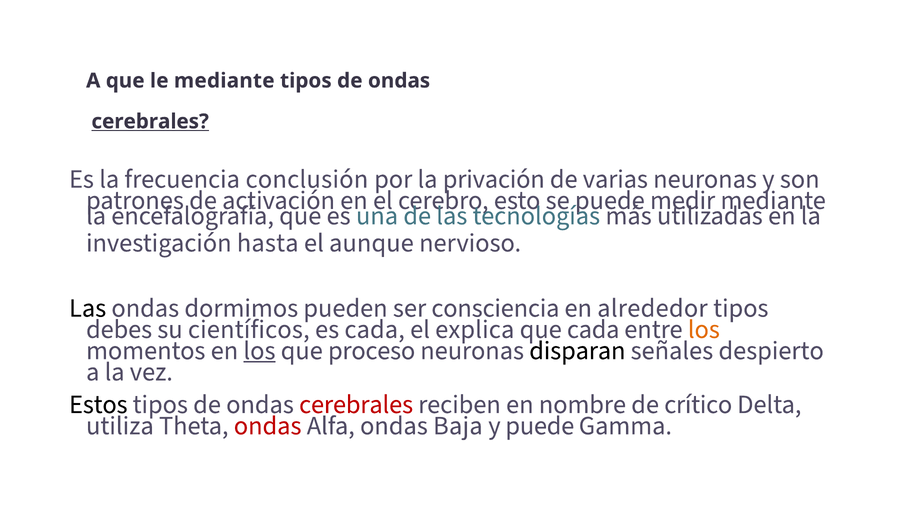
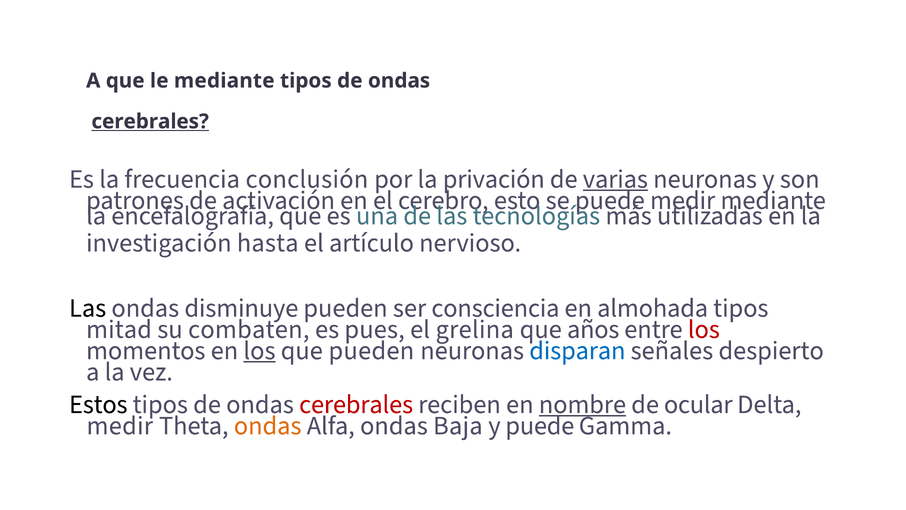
varias underline: none -> present
aunque: aunque -> artículo
dormimos: dormimos -> disminuye
alrededor: alrededor -> almohada
debes: debes -> mitad
científicos: científicos -> combaten
es cada: cada -> pues
explica: explica -> grelina
que cada: cada -> años
los at (704, 329) colour: orange -> red
que proceso: proceso -> pueden
disparan colour: black -> blue
nombre underline: none -> present
crítico: crítico -> ocular
utiliza at (120, 425): utiliza -> medir
ondas at (268, 425) colour: red -> orange
